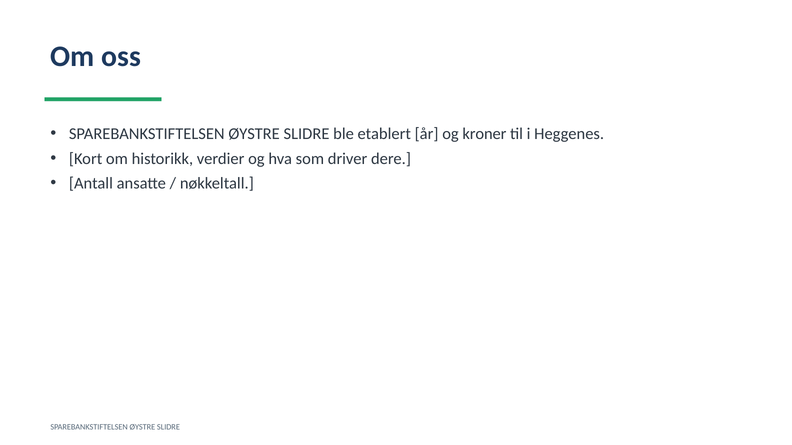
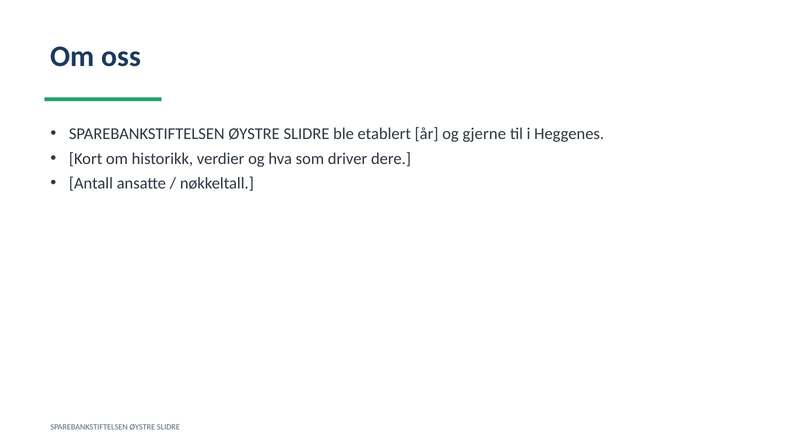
kroner: kroner -> gjerne
